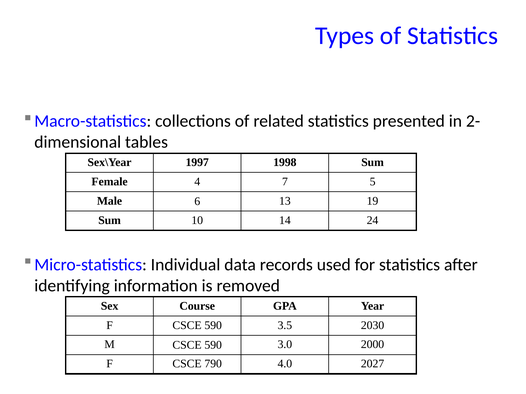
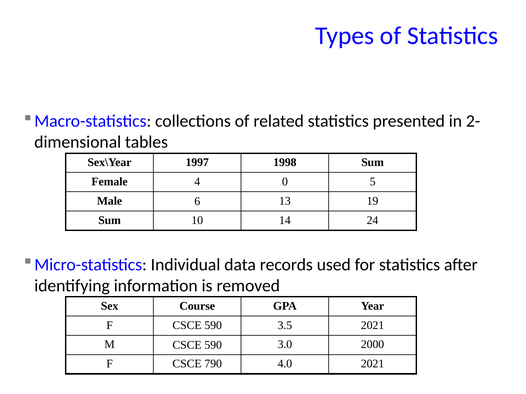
7: 7 -> 0
3.5 2030: 2030 -> 2021
4.0 2027: 2027 -> 2021
